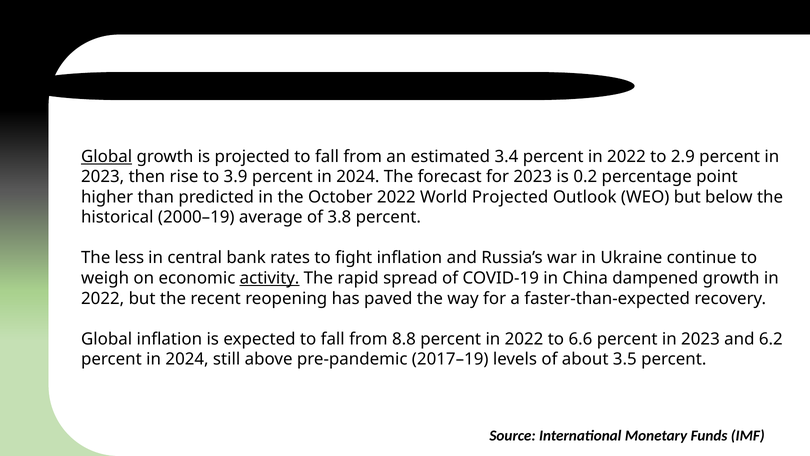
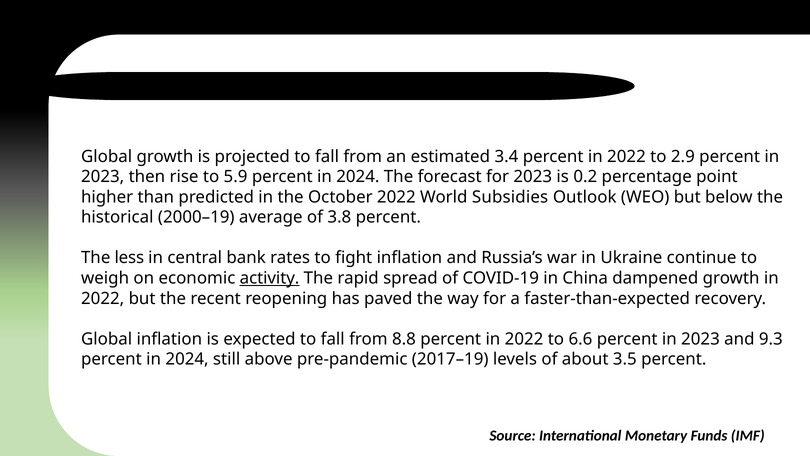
Global at (107, 156) underline: present -> none
3.9: 3.9 -> 5.9
World Projected: Projected -> Subsidies
6.2: 6.2 -> 9.3
